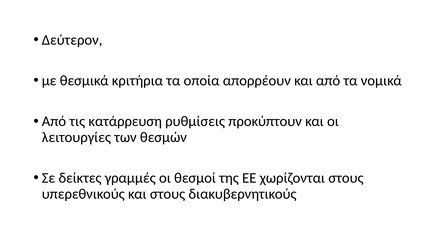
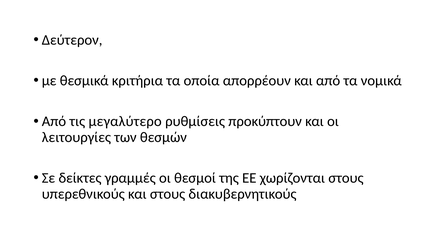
κατάρρευση: κατάρρευση -> μεγαλύτερο
